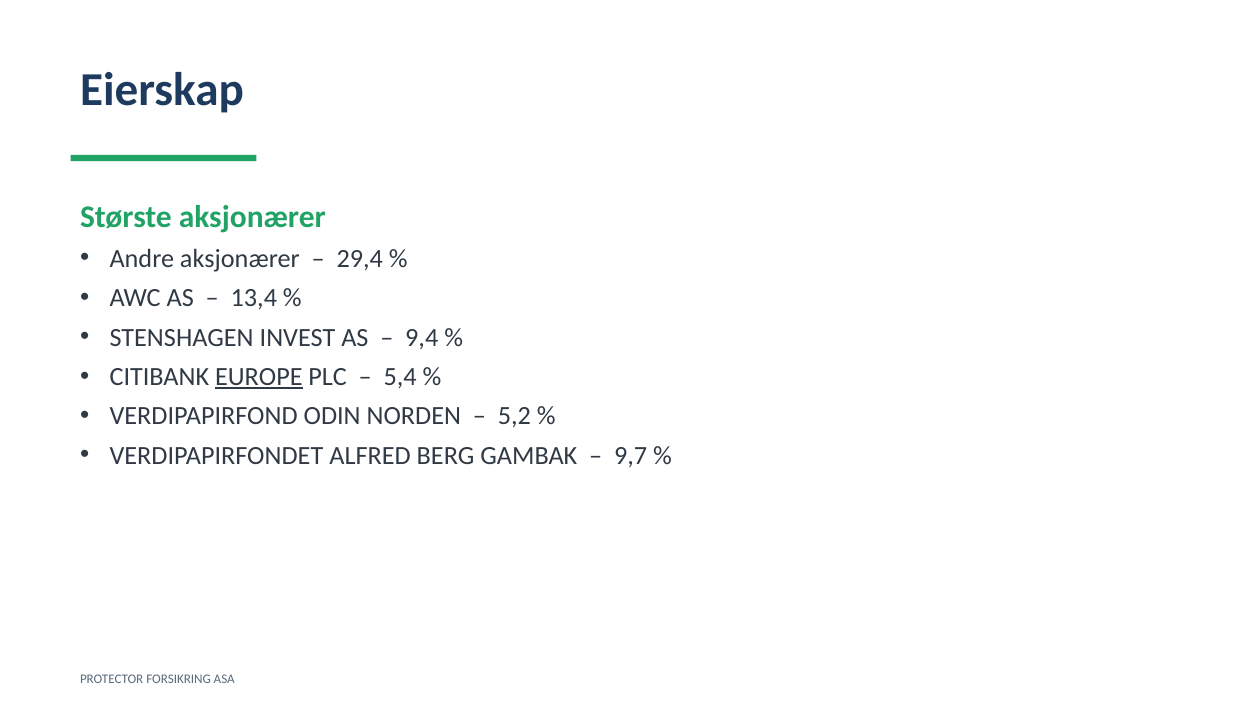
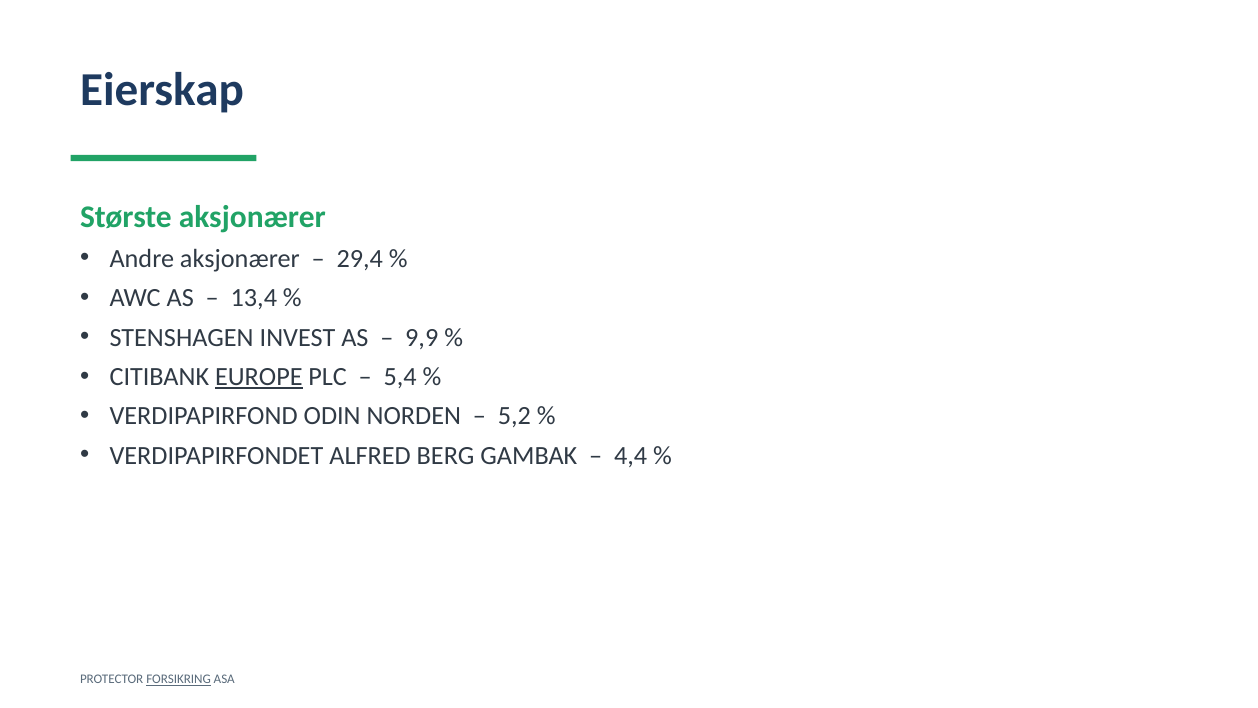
9,4: 9,4 -> 9,9
9,7: 9,7 -> 4,4
FORSIKRING underline: none -> present
